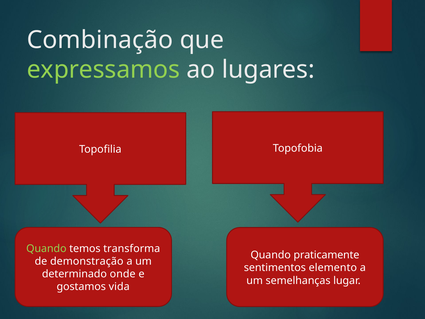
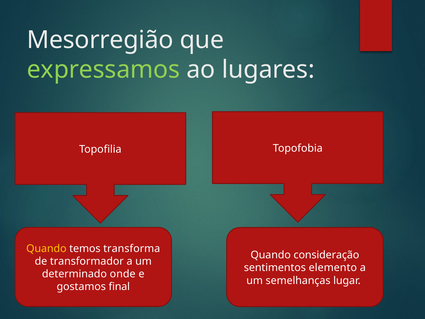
Combinação: Combinação -> Mesorregião
Quando at (46, 248) colour: light green -> yellow
praticamente: praticamente -> consideração
demonstração: demonstração -> transformador
vida: vida -> final
